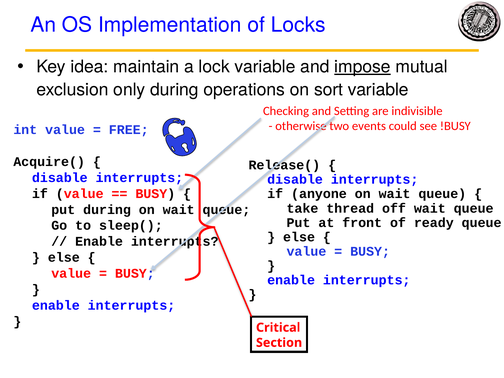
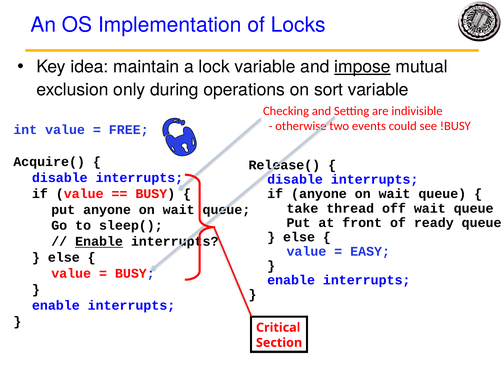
put during: during -> anyone
Enable at (99, 242) underline: none -> present
BUSY at (370, 251): BUSY -> EASY
